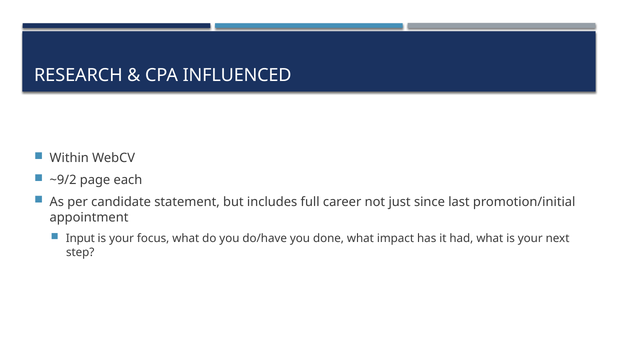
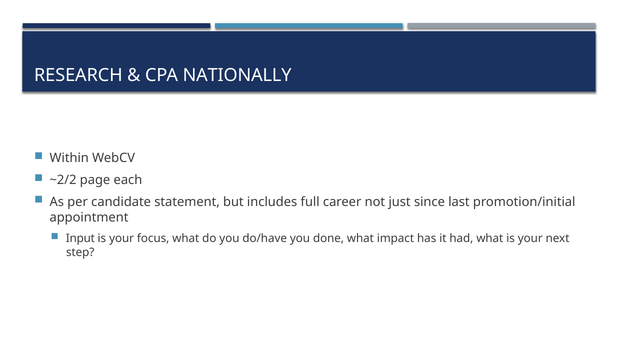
INFLUENCED: INFLUENCED -> NATIONALLY
~9/2: ~9/2 -> ~2/2
